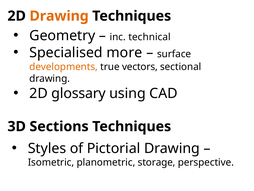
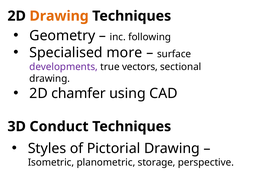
technical: technical -> following
developments colour: orange -> purple
glossary: glossary -> chamfer
Sections: Sections -> Conduct
